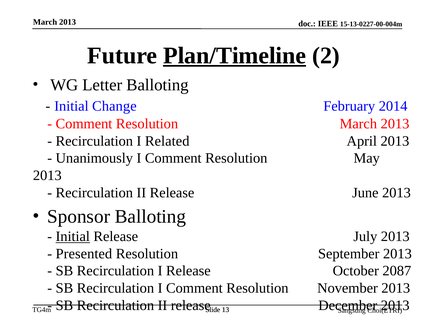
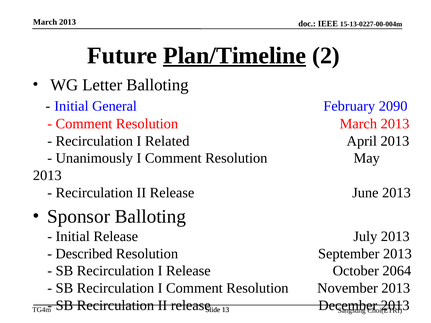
Change: Change -> General
2014: 2014 -> 2090
Initial at (73, 237) underline: present -> none
Presented: Presented -> Described
2087: 2087 -> 2064
